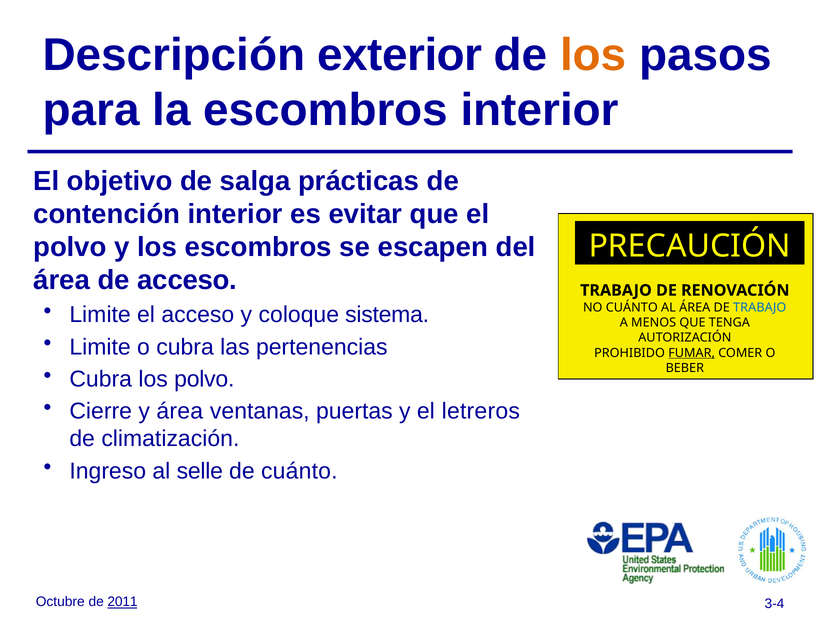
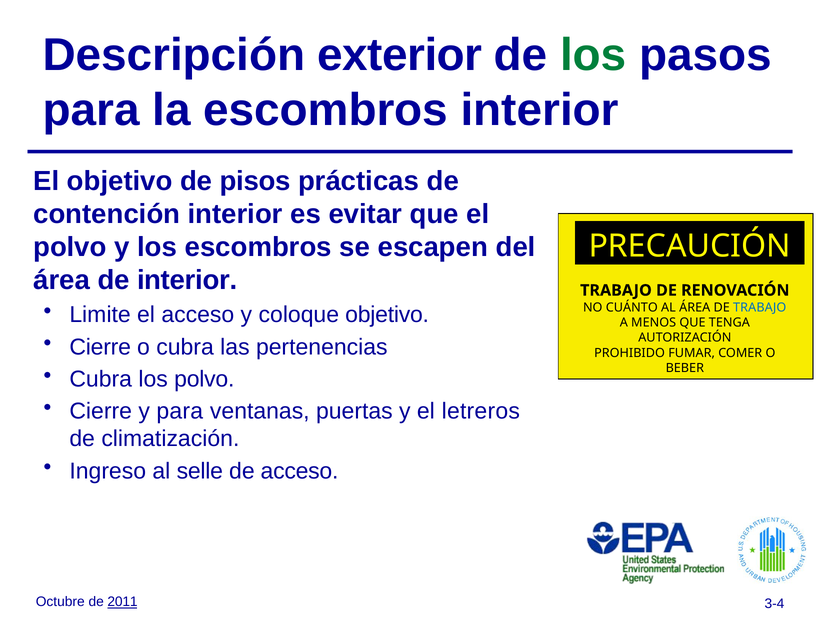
los at (593, 55) colour: orange -> green
salga: salga -> pisos
de acceso: acceso -> interior
coloque sistema: sistema -> objetivo
Limite at (100, 347): Limite -> Cierre
FUMAR underline: present -> none
y área: área -> para
de cuánto: cuánto -> acceso
